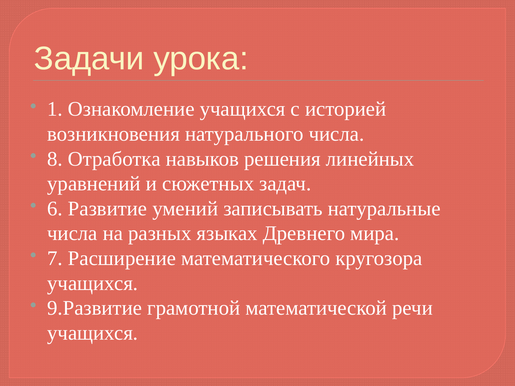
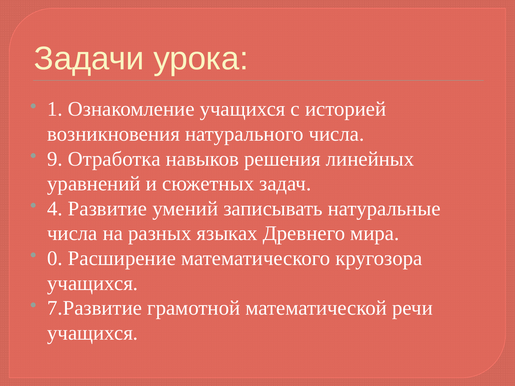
8: 8 -> 9
6: 6 -> 4
7: 7 -> 0
9.Развитие: 9.Развитие -> 7.Развитие
